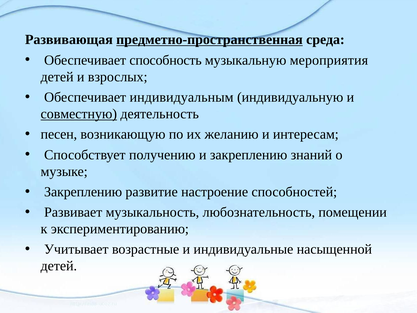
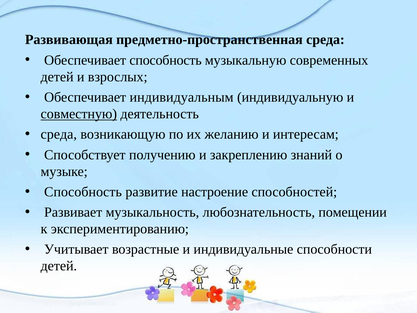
предметно-пространственная underline: present -> none
мероприятия: мероприятия -> современных
песен at (59, 134): песен -> среда
Закреплению at (83, 192): Закреплению -> Способность
насыщенной: насыщенной -> способности
